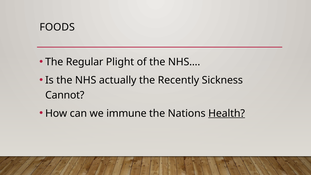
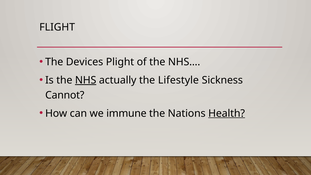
FOODS: FOODS -> FLIGHT
Regular: Regular -> Devices
NHS underline: none -> present
Recently: Recently -> Lifestyle
